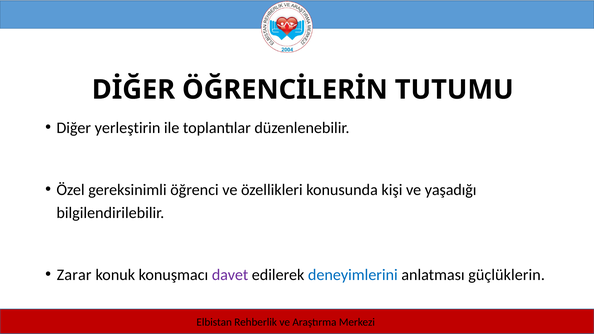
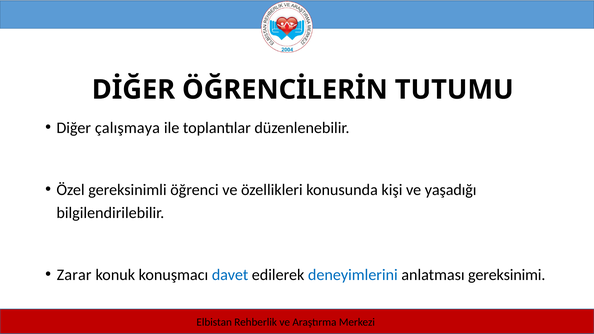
yerleştirin: yerleştirin -> çalışmaya
davet colour: purple -> blue
güçlüklerin: güçlüklerin -> gereksinimi
